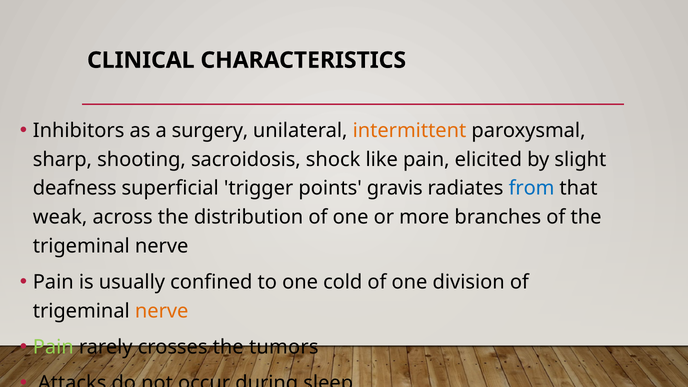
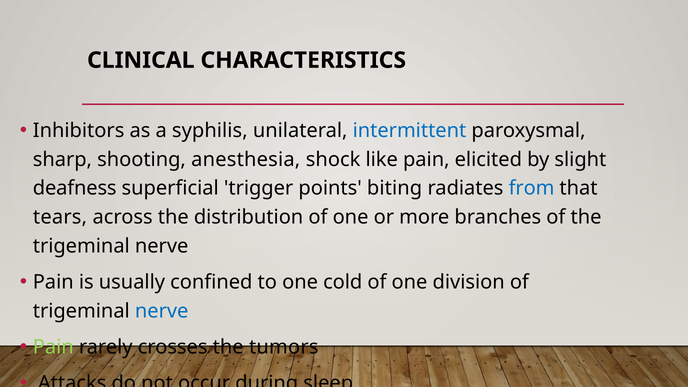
surgery: surgery -> syphilis
intermittent colour: orange -> blue
sacroidosis: sacroidosis -> anesthesia
gravis: gravis -> biting
weak: weak -> tears
nerve at (162, 311) colour: orange -> blue
